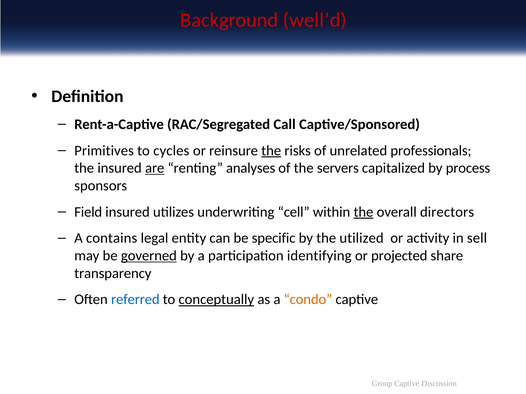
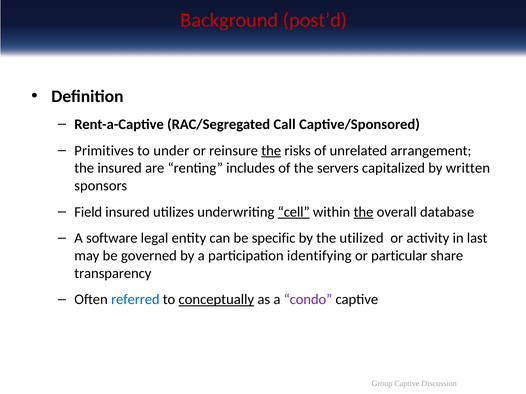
well’d: well’d -> post’d
cycles: cycles -> under
professionals: professionals -> arrangement
are underline: present -> none
analyses: analyses -> includes
process: process -> written
cell underline: none -> present
directors: directors -> database
contains: contains -> software
sell: sell -> last
governed underline: present -> none
projected: projected -> particular
condo colour: orange -> purple
